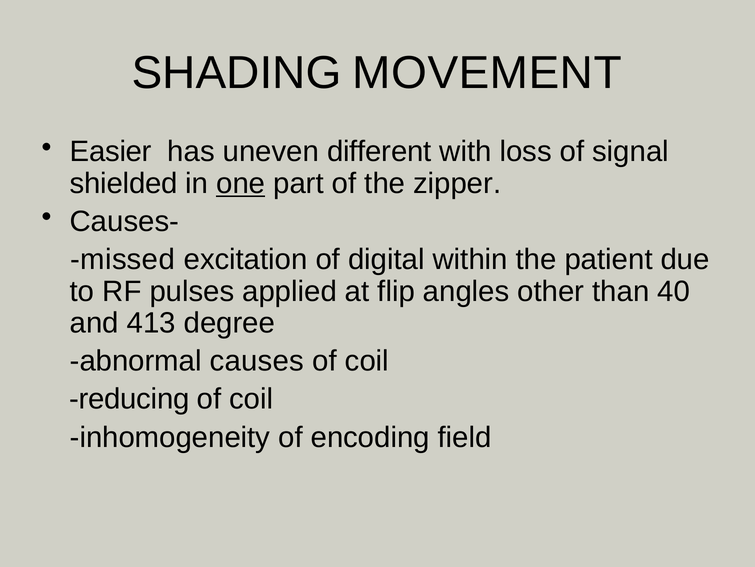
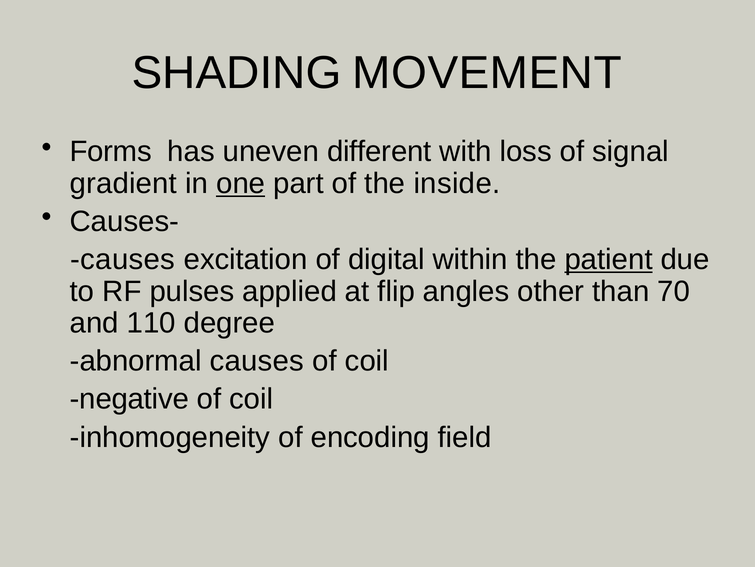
Easier: Easier -> Forms
shielded: shielded -> gradient
zipper: zipper -> inside
missed at (123, 259): missed -> causes
patient underline: none -> present
40: 40 -> 70
413: 413 -> 110
reducing: reducing -> negative
